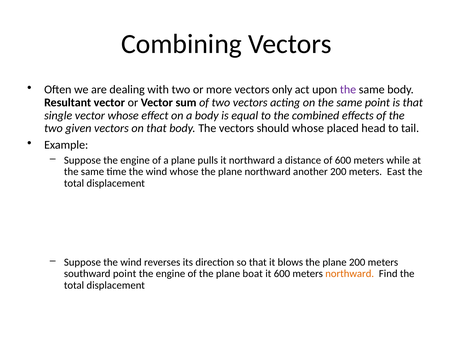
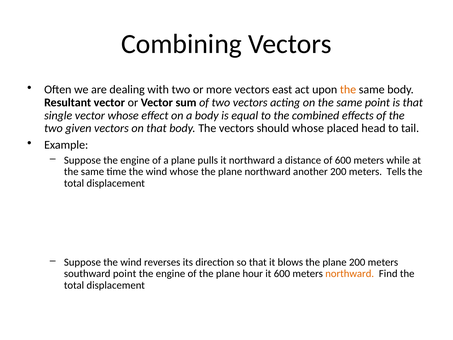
only: only -> east
the at (348, 90) colour: purple -> orange
East: East -> Tells
boat: boat -> hour
